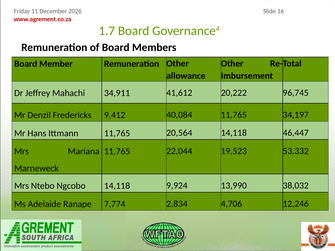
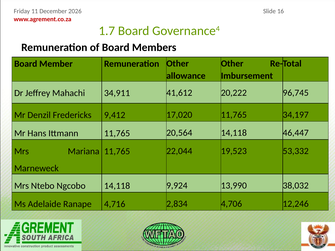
40,084: 40,084 -> 17,020
7,774: 7,774 -> 4,716
